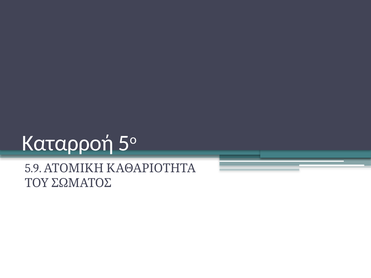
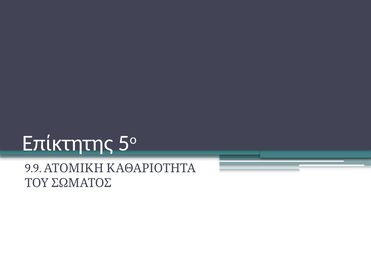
Καταρροή: Καταρροή -> Επίκτητης
5.9: 5.9 -> 9.9
